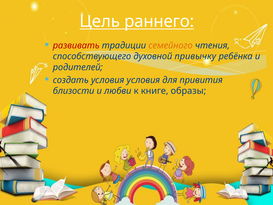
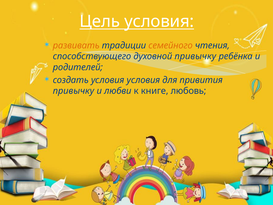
Цель раннего: раннего -> условия
развивать colour: red -> orange
близости at (74, 91): близости -> привычку
образы: образы -> любовь
